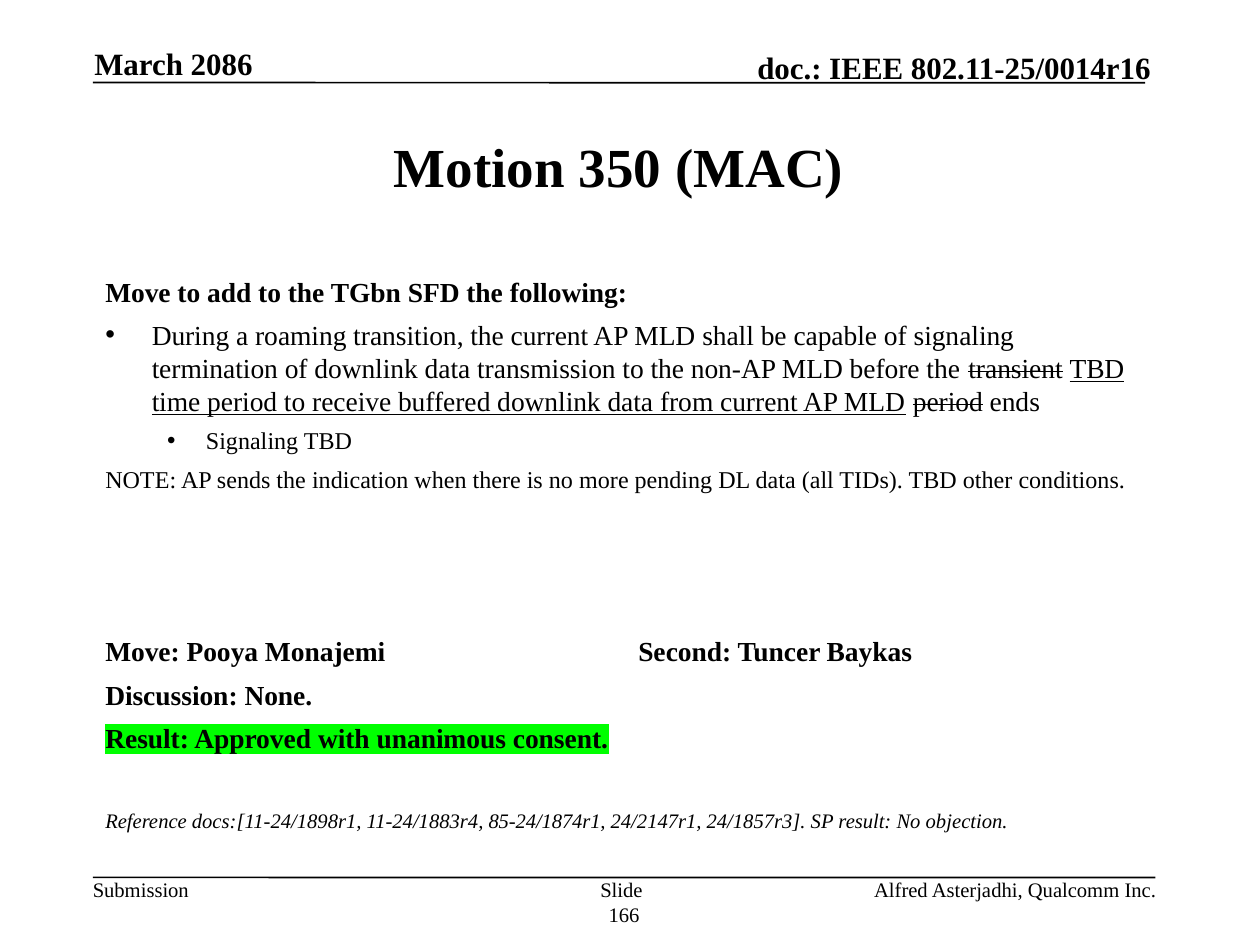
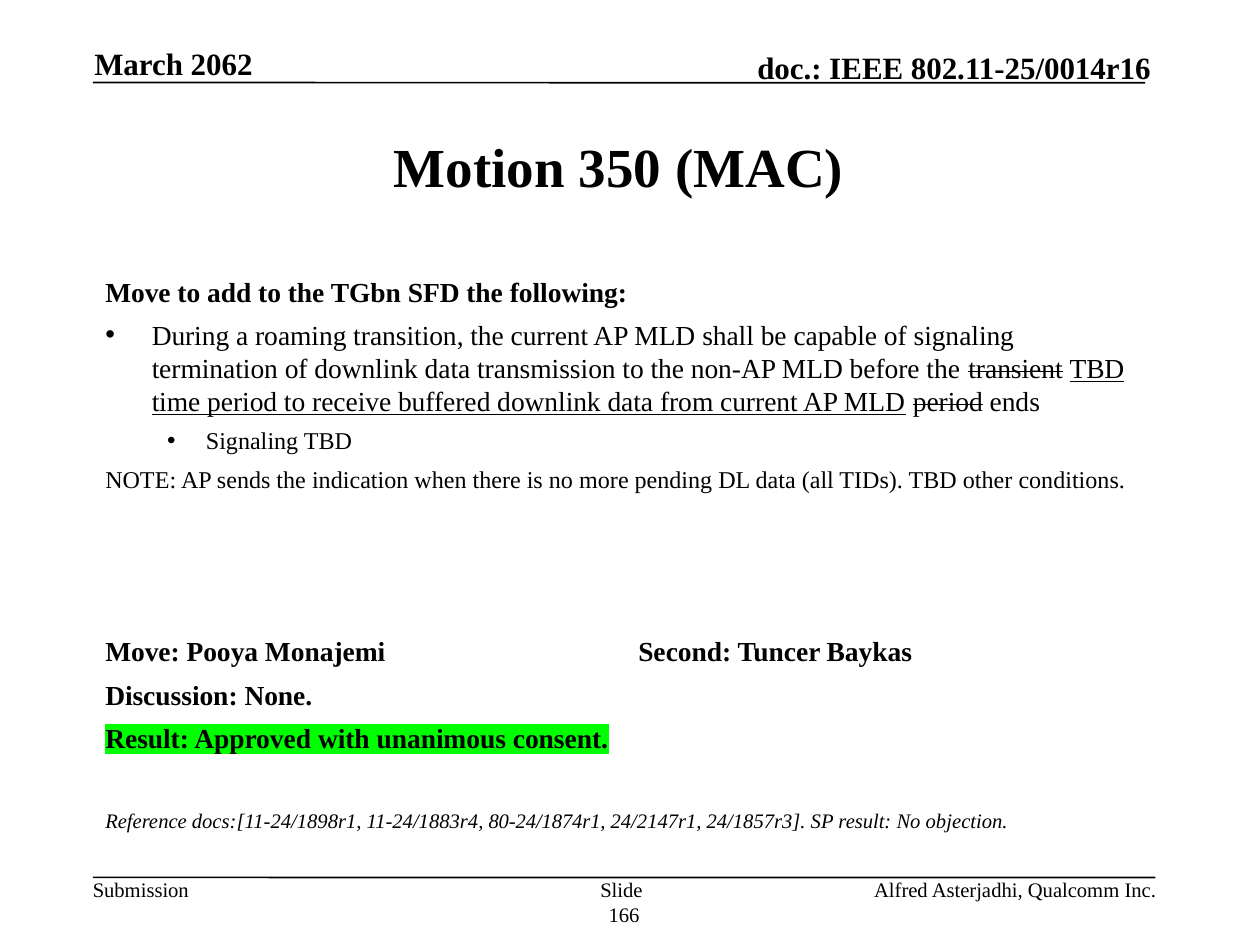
2086: 2086 -> 2062
85-24/1874r1: 85-24/1874r1 -> 80-24/1874r1
